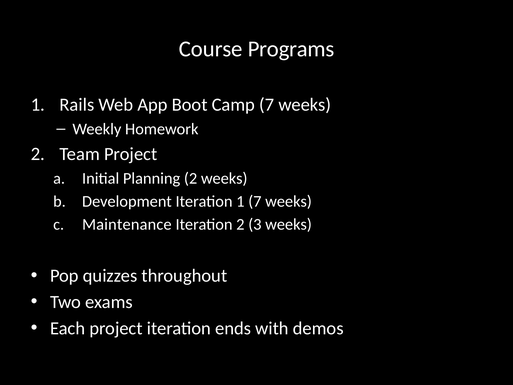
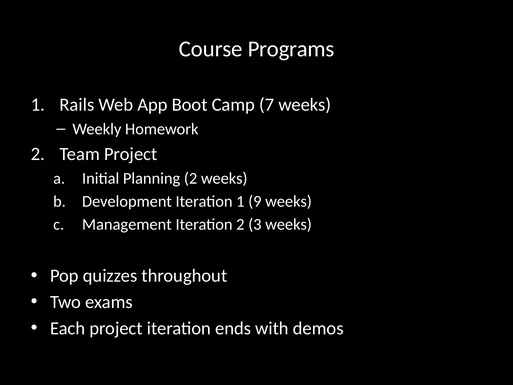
1 7: 7 -> 9
Maintenance: Maintenance -> Management
